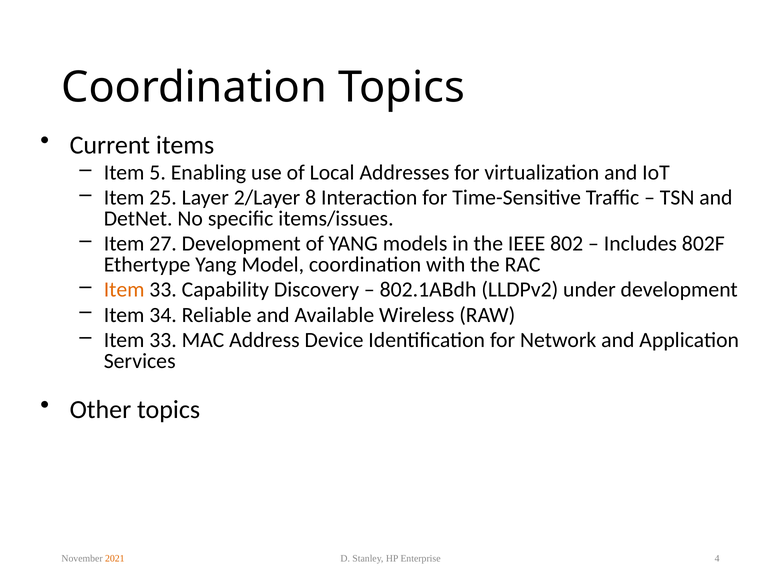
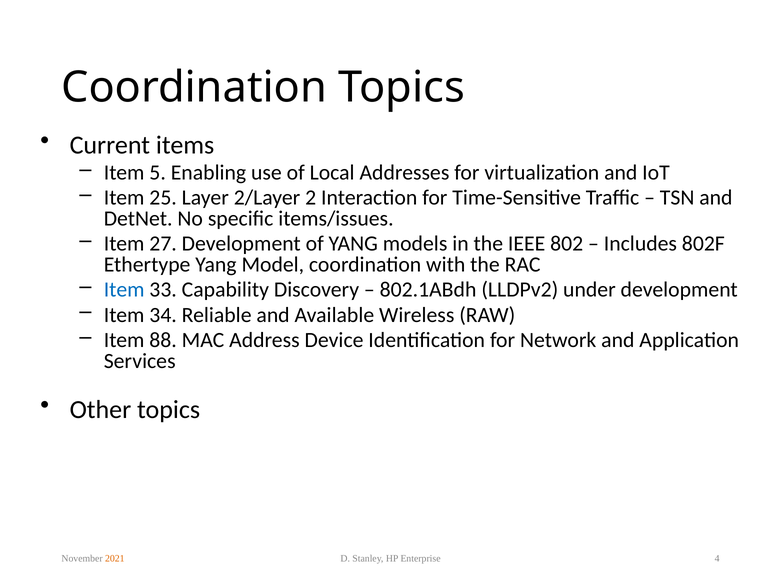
8: 8 -> 2
Item at (124, 290) colour: orange -> blue
33 at (163, 340): 33 -> 88
